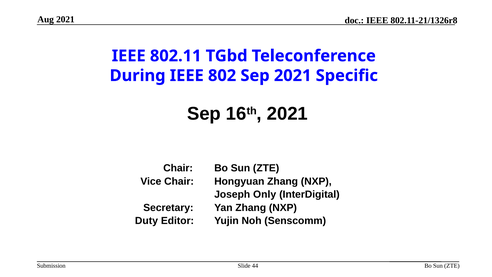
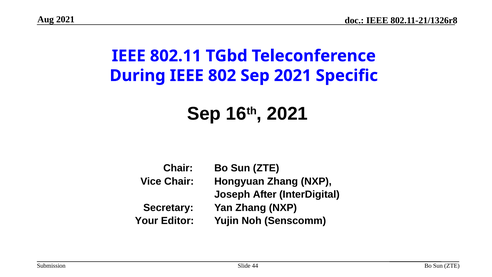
Only: Only -> After
Duty: Duty -> Your
